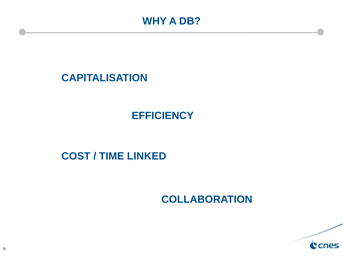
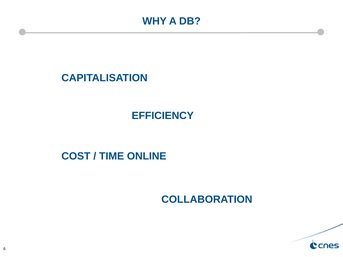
LINKED: LINKED -> ONLINE
